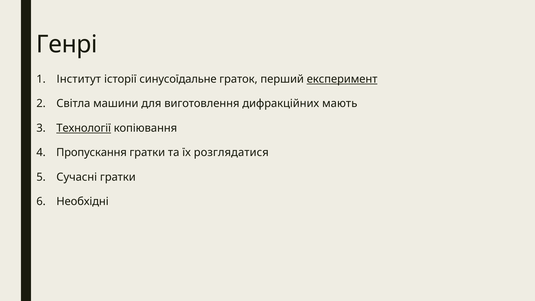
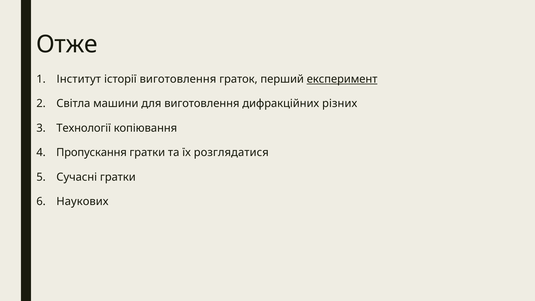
Генрі: Генрі -> Отже
історії синусоїдальне: синусоїдальне -> виготовлення
мають: мають -> різних
Технології underline: present -> none
Необхідні: Необхідні -> Наукових
